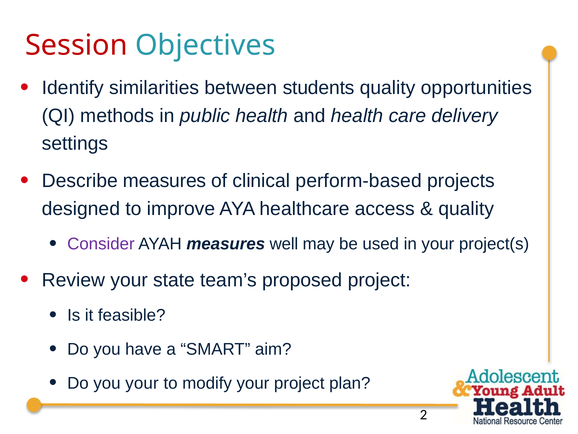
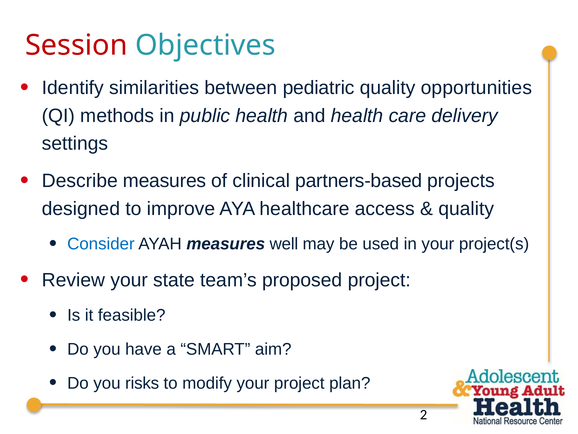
students: students -> pediatric
perform-based: perform-based -> partners-based
Consider colour: purple -> blue
you your: your -> risks
